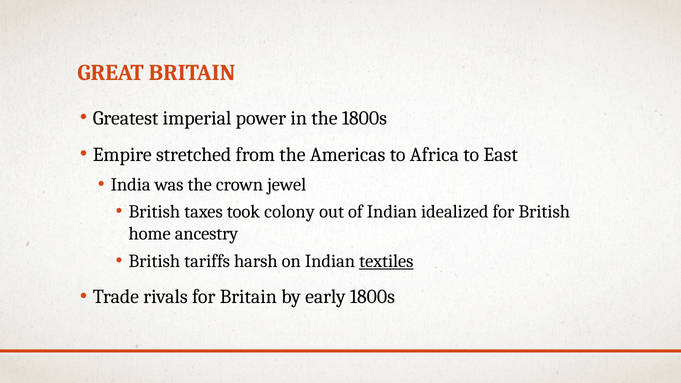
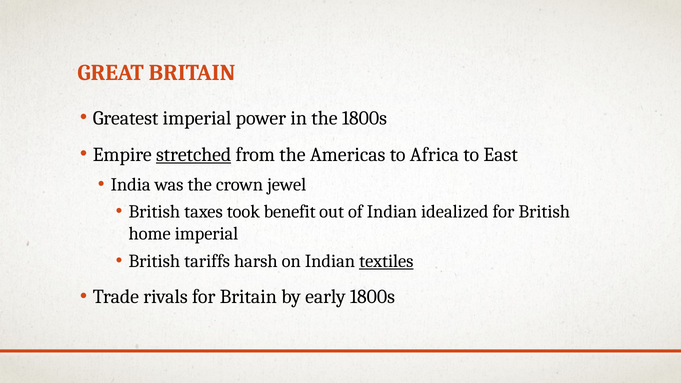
stretched underline: none -> present
colony: colony -> benefit
home ancestry: ancestry -> imperial
